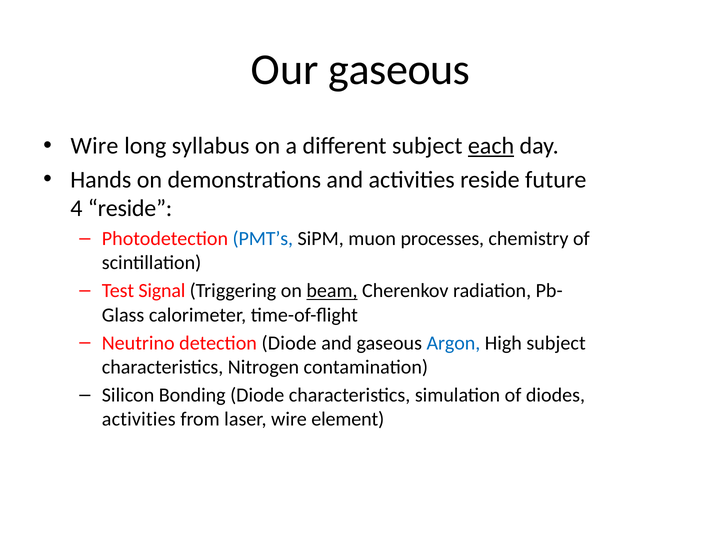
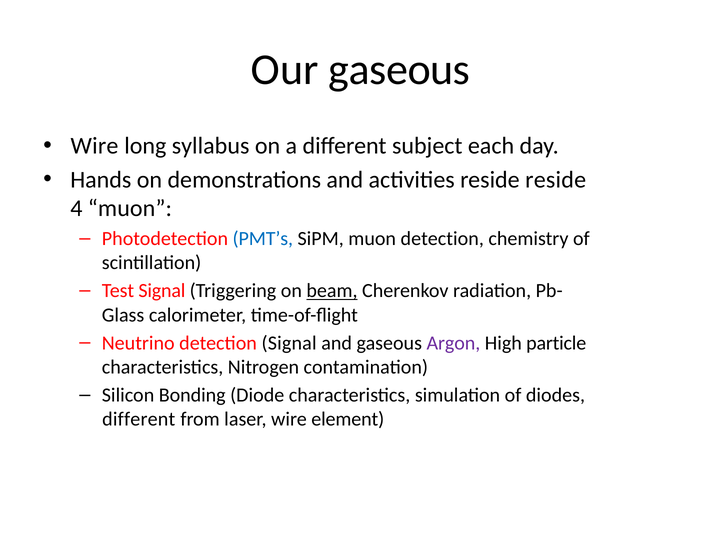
each underline: present -> none
reside future: future -> reside
4 reside: reside -> muon
muon processes: processes -> detection
detection Diode: Diode -> Signal
Argon colour: blue -> purple
High subject: subject -> particle
activities at (139, 419): activities -> different
